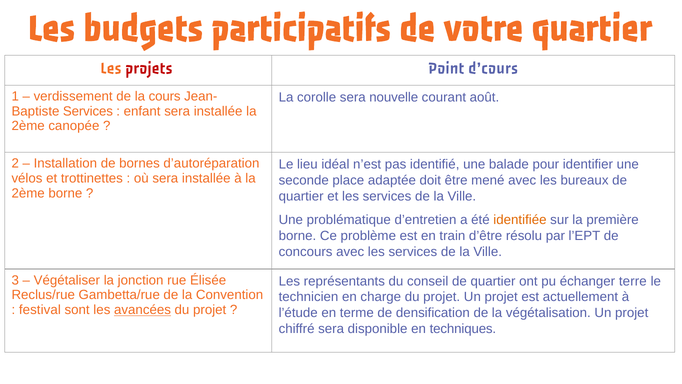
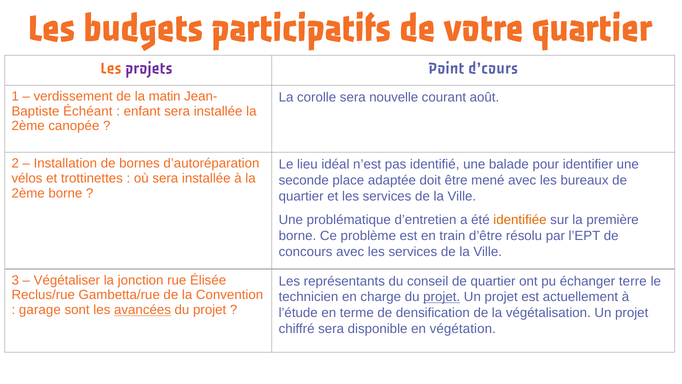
projets colour: red -> purple
cours: cours -> matin
Services at (88, 111): Services -> Échéant
projet at (442, 297) underline: none -> present
festival: festival -> garage
techniques: techniques -> végétation
